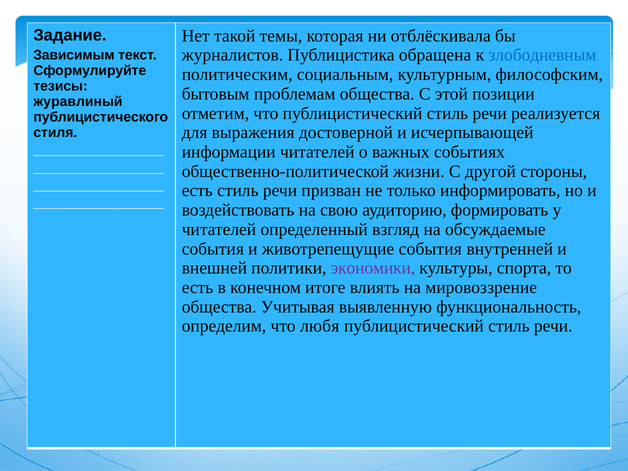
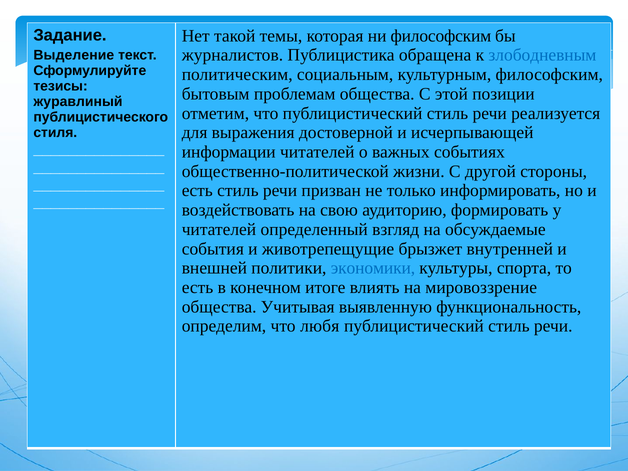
ни отблёскивала: отблёскивала -> философским
Зависимым: Зависимым -> Выделение
животрепещущие события: события -> брызжет
экономики colour: purple -> blue
